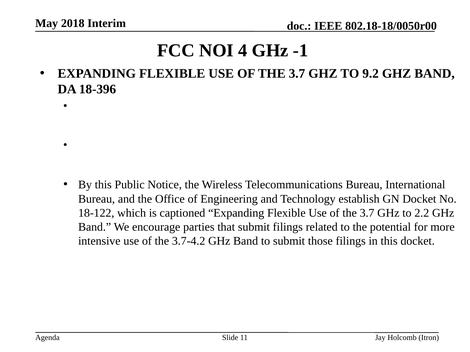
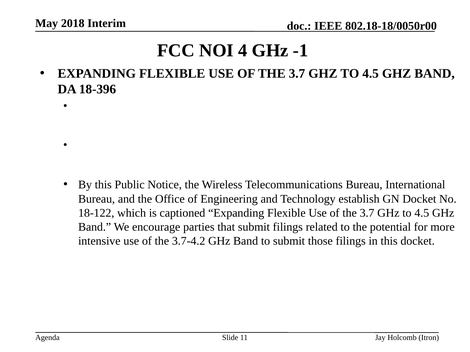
9.2 at (371, 74): 9.2 -> 4.5
2.2 at (422, 213): 2.2 -> 4.5
